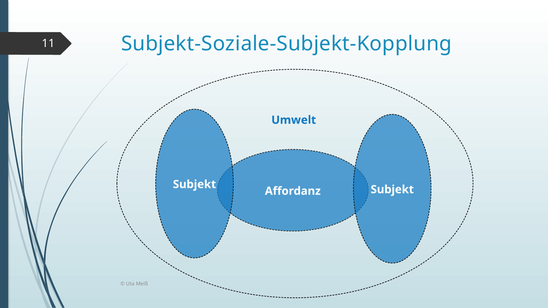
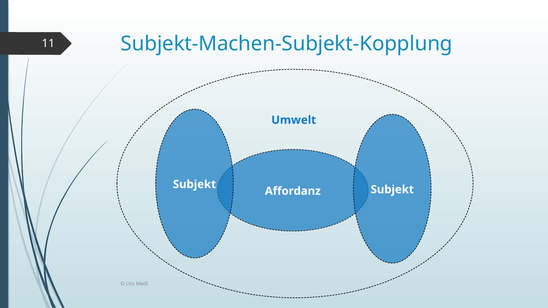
Subjekt-Soziale-Subjekt-Kopplung: Subjekt-Soziale-Subjekt-Kopplung -> Subjekt-Machen-Subjekt-Kopplung
